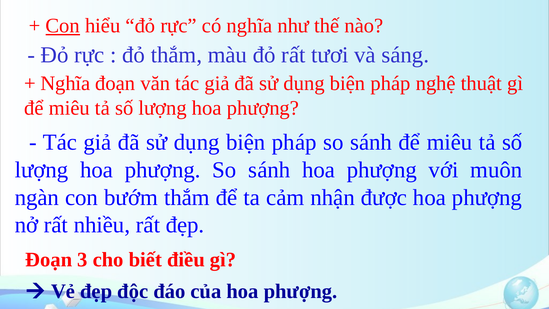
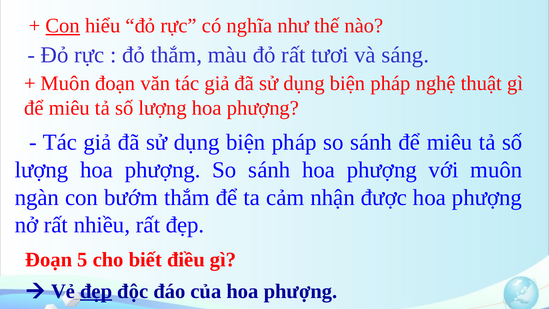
Nghĩa at (65, 83): Nghĩa -> Muôn
3: 3 -> 5
đẹp underline: none -> present
